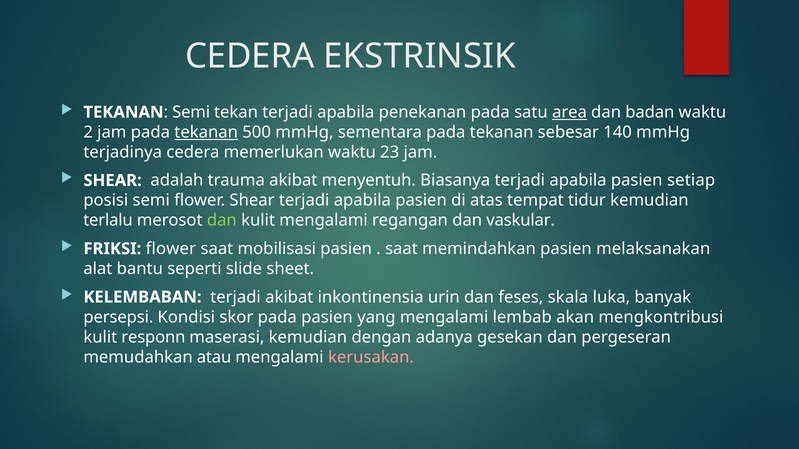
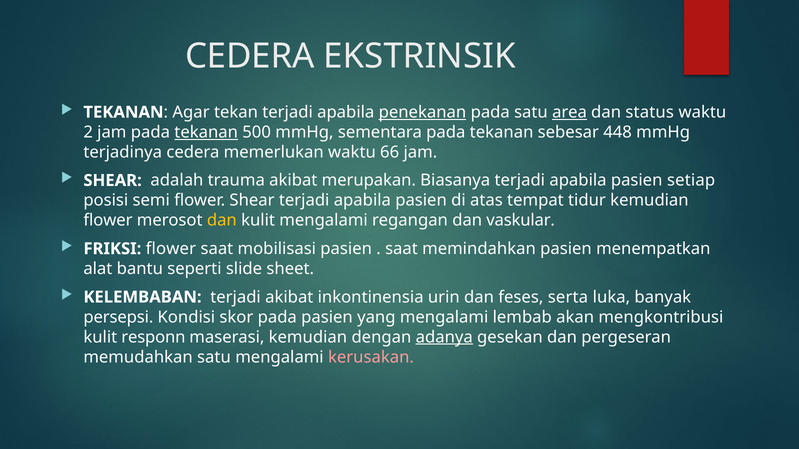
Semi at (191, 112): Semi -> Agar
penekanan underline: none -> present
badan: badan -> status
140: 140 -> 448
23: 23 -> 66
menyentuh: menyentuh -> merupakan
terlalu at (108, 221): terlalu -> flower
dan at (222, 221) colour: light green -> yellow
melaksanakan: melaksanakan -> menempatkan
skala: skala -> serta
adanya underline: none -> present
memudahkan atau: atau -> satu
